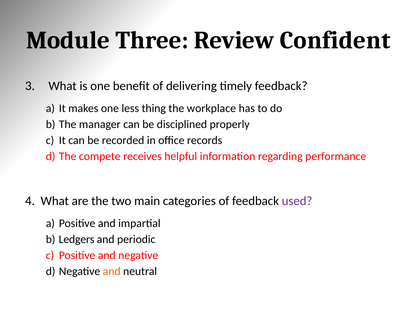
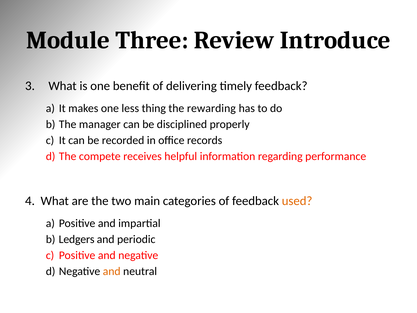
Confident: Confident -> Introduce
workplace: workplace -> rewarding
used colour: purple -> orange
